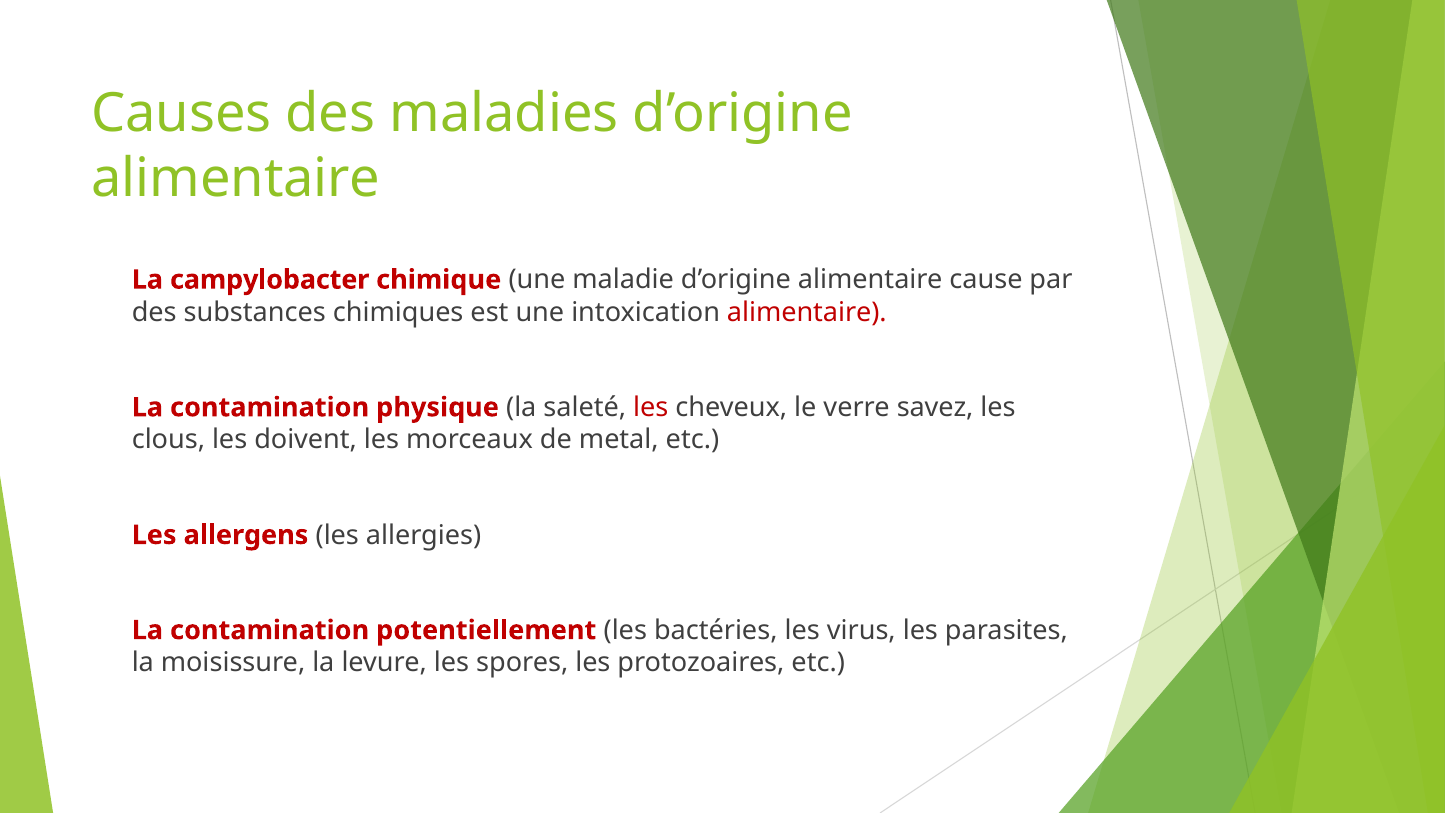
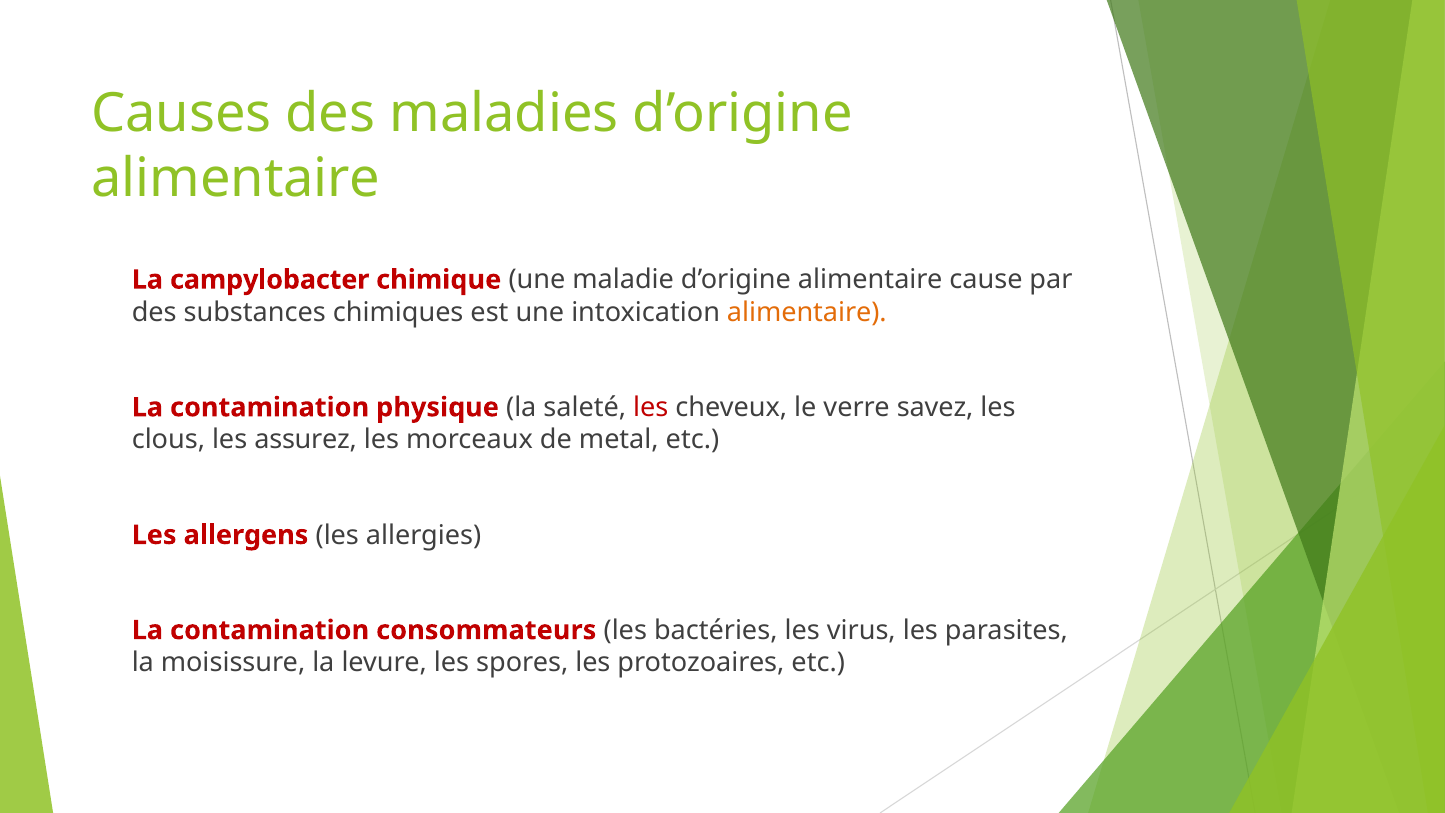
alimentaire at (807, 312) colour: red -> orange
doivent: doivent -> assurez
potentiellement: potentiellement -> consommateurs
